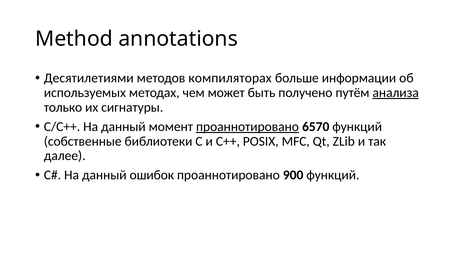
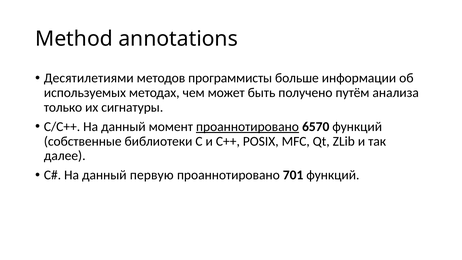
компиляторах: компиляторах -> программисты
анализа underline: present -> none
ошибок: ошибок -> первую
900: 900 -> 701
